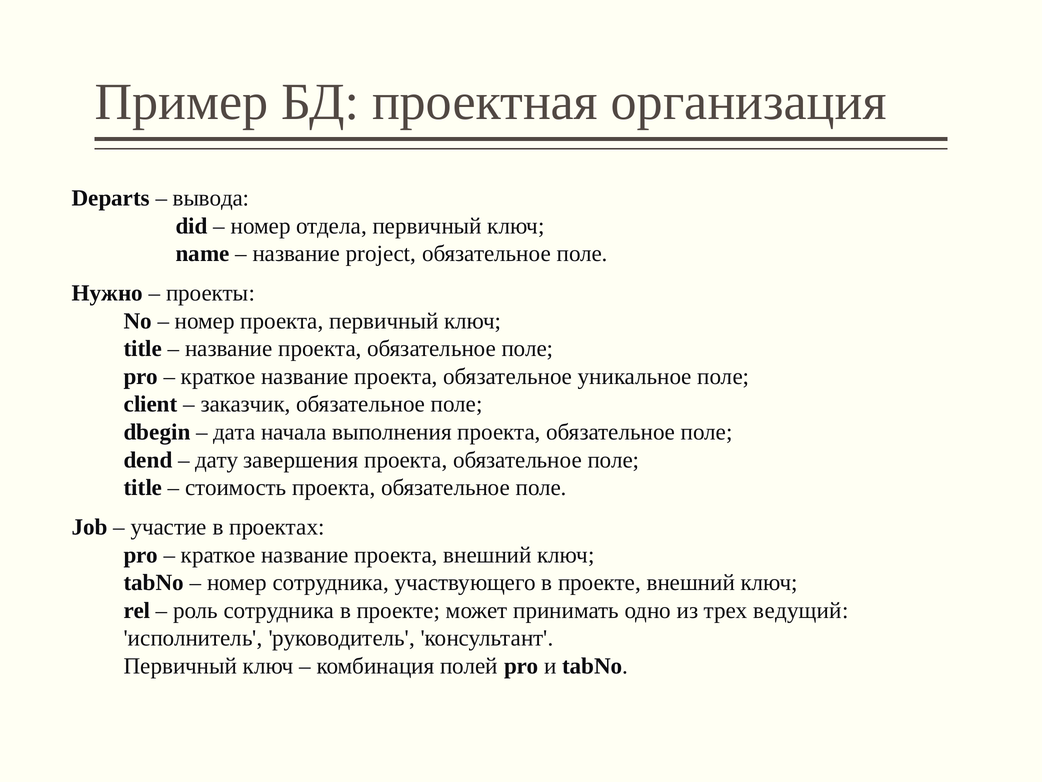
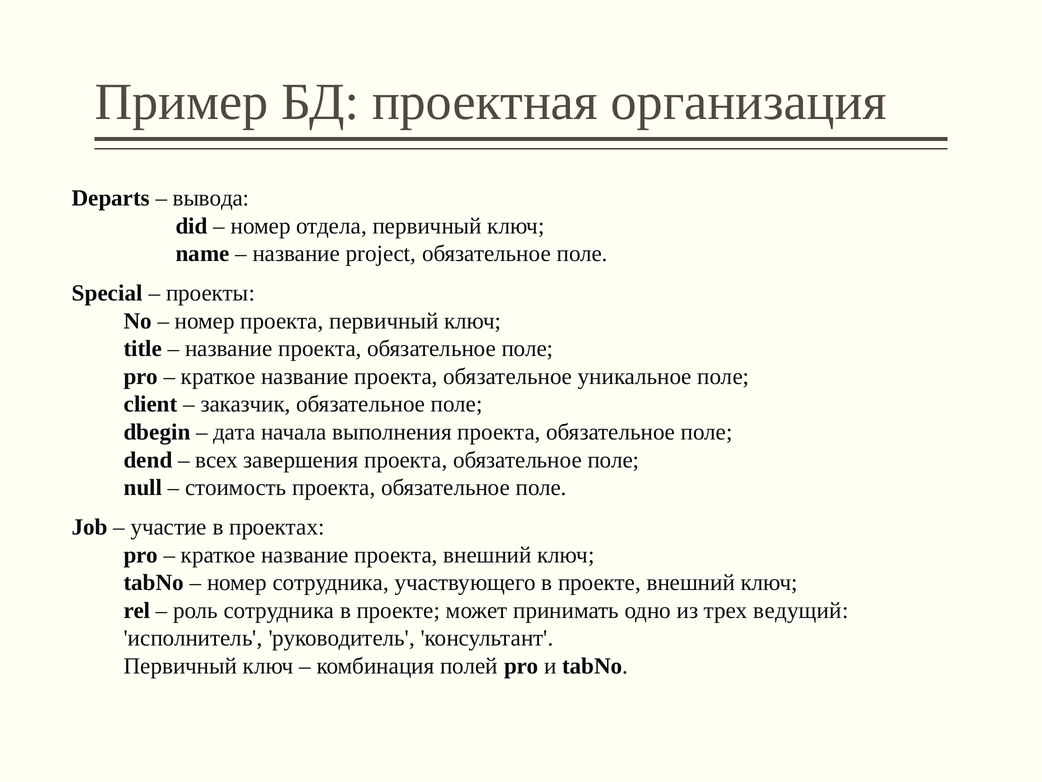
Нужно: Нужно -> Special
дату: дату -> всех
title at (143, 487): title -> null
